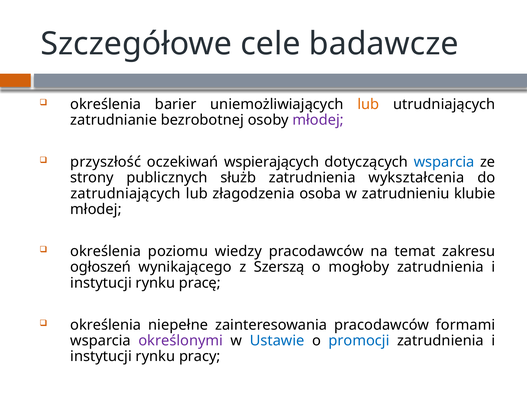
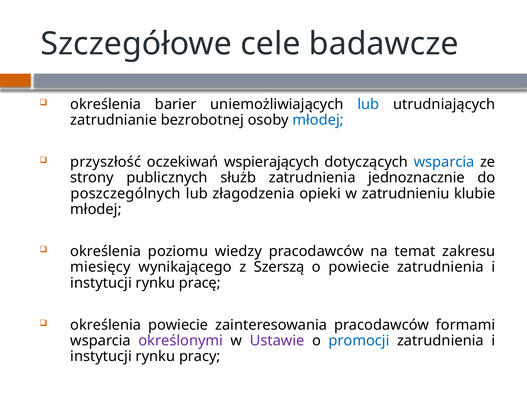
lub at (368, 104) colour: orange -> blue
młodej at (318, 120) colour: purple -> blue
wykształcenia: wykształcenia -> jednoznacznie
zatrudniających: zatrudniających -> poszczególnych
osoba: osoba -> opieki
ogłoszeń: ogłoszeń -> miesięcy
o mogłoby: mogłoby -> powiecie
określenia niepełne: niepełne -> powiecie
Ustawie colour: blue -> purple
